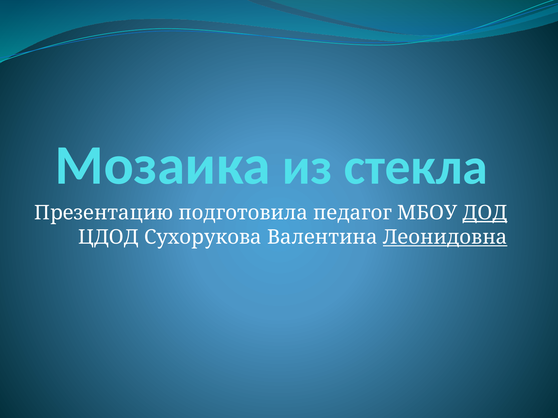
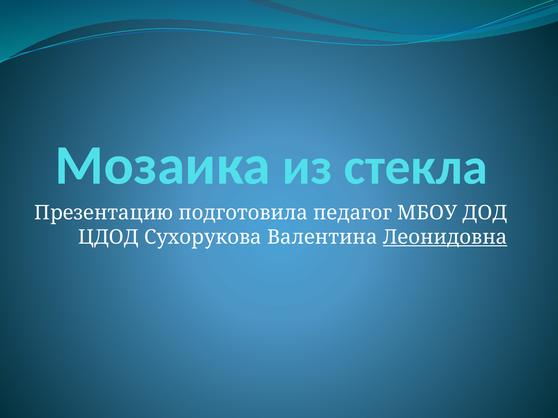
ДОД underline: present -> none
